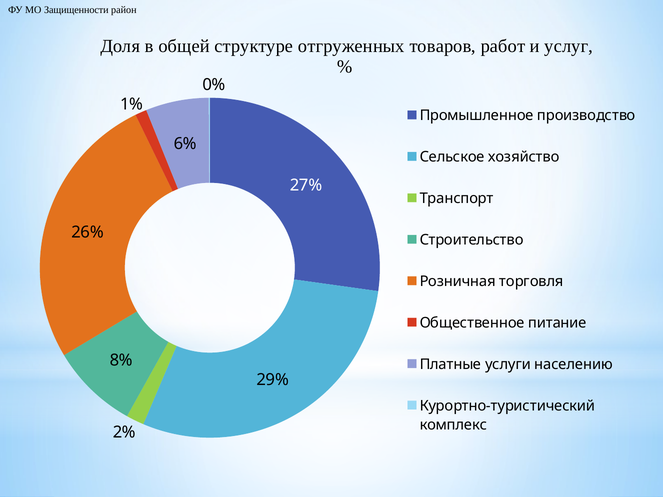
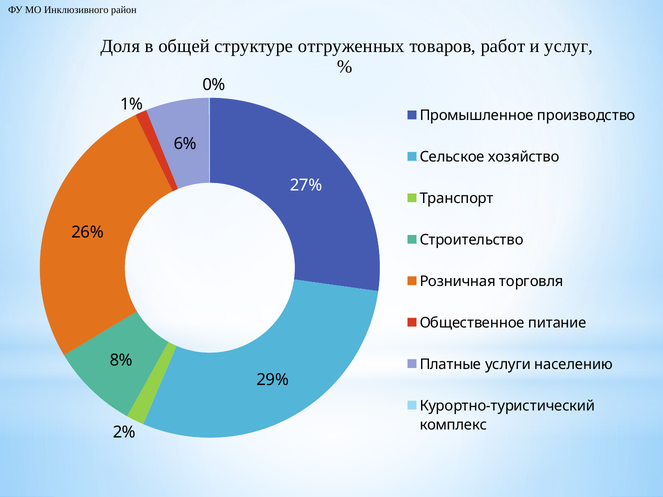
Защищенности: Защищенности -> Инклюзивного
